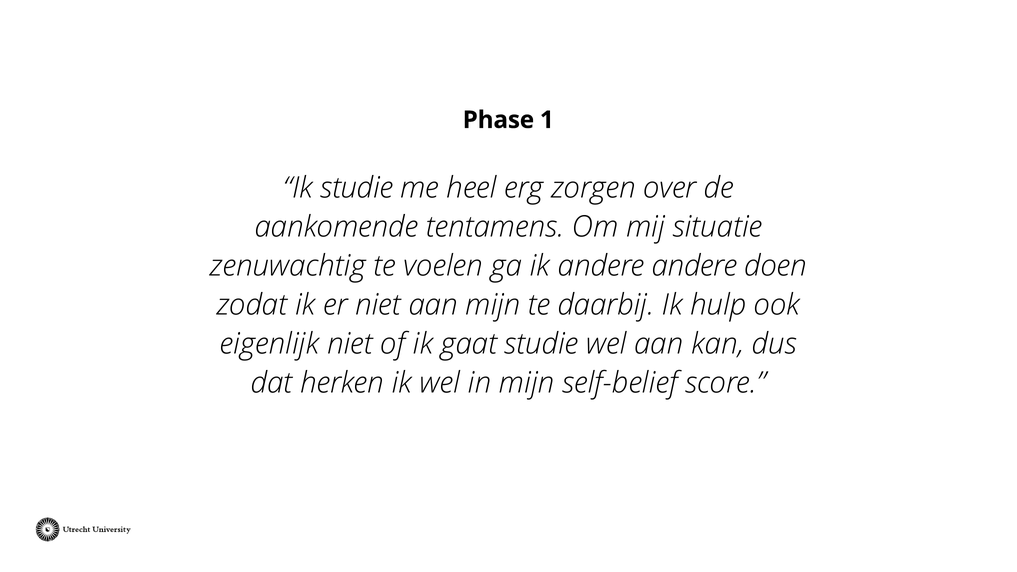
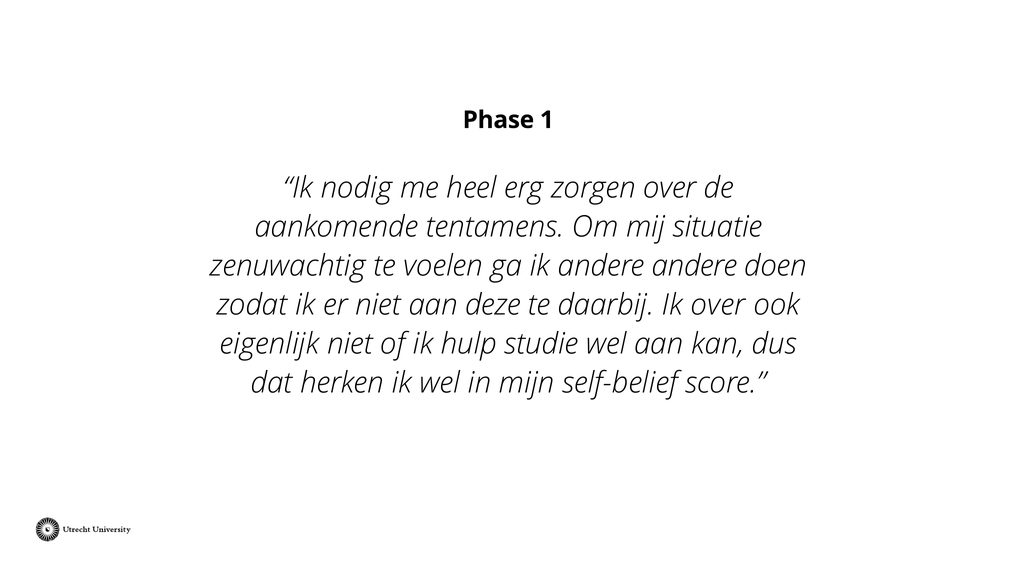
Ik studie: studie -> nodig
aan mijn: mijn -> deze
Ik hulp: hulp -> over
gaat: gaat -> hulp
